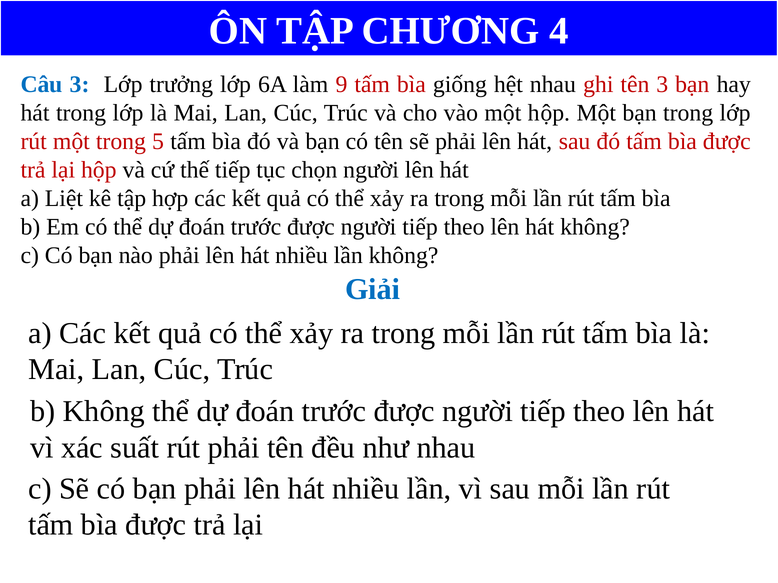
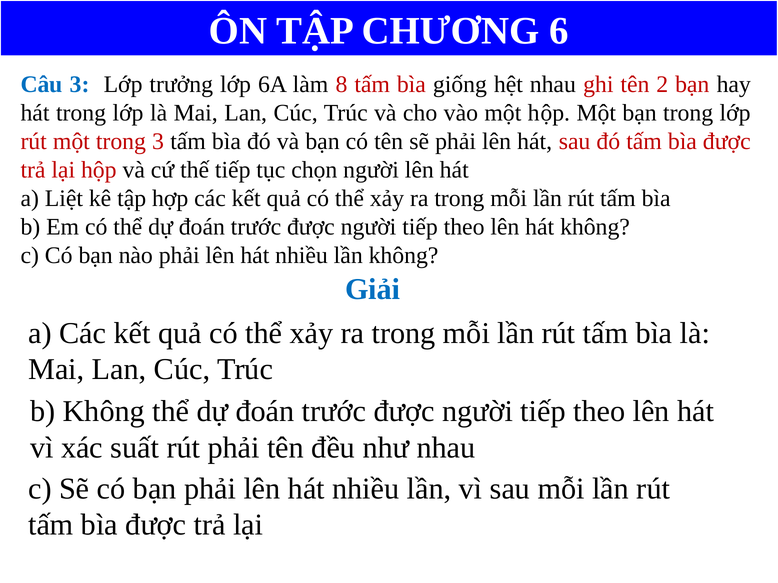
4: 4 -> 6
9: 9 -> 8
tên 3: 3 -> 2
trong 5: 5 -> 3
